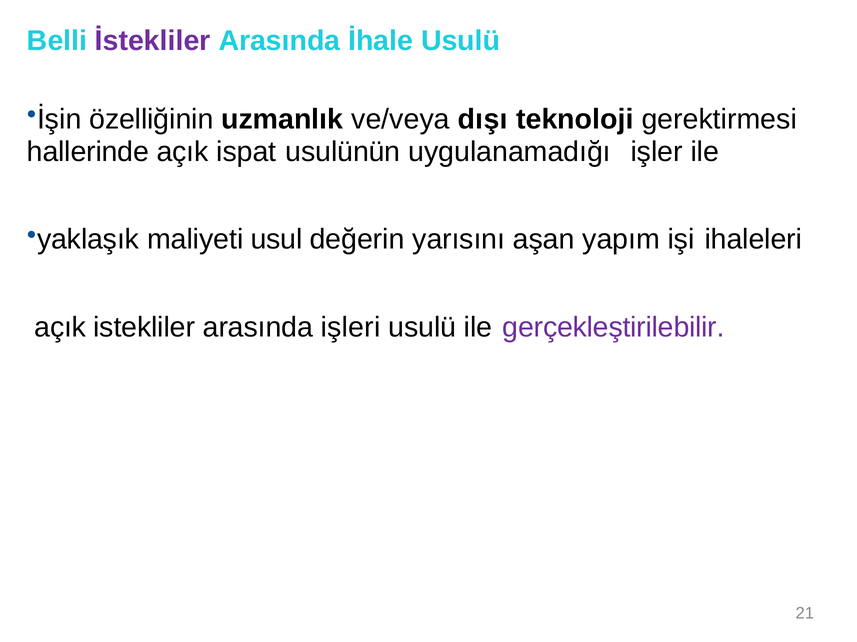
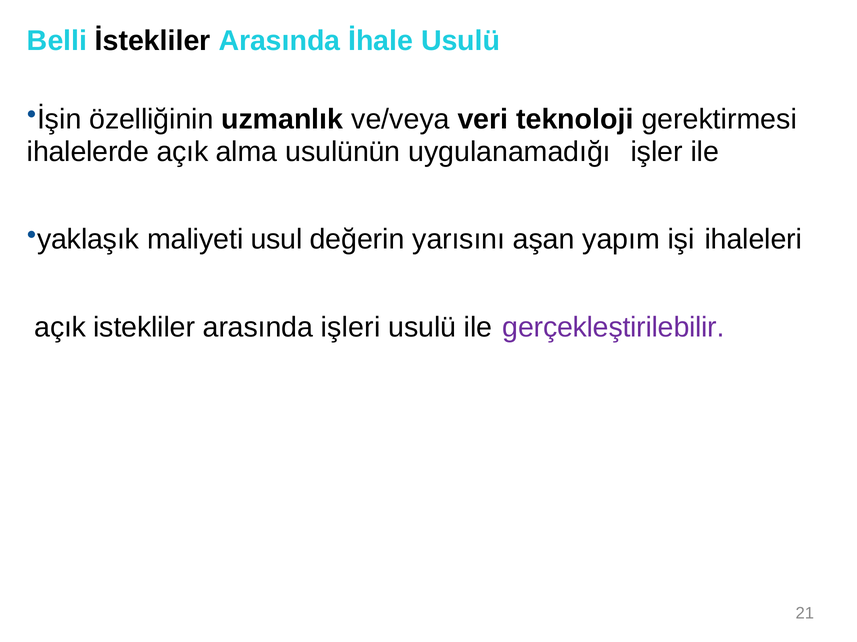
İstekliler colour: purple -> black
dışı: dışı -> veri
hallerinde: hallerinde -> ihalelerde
ispat: ispat -> alma
